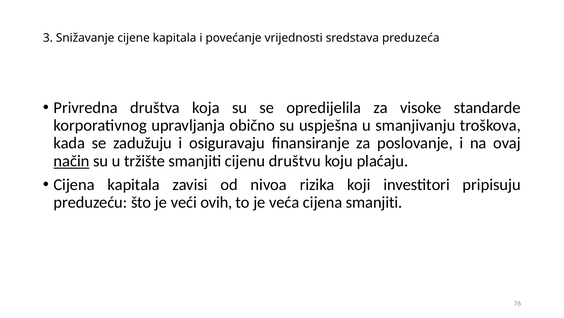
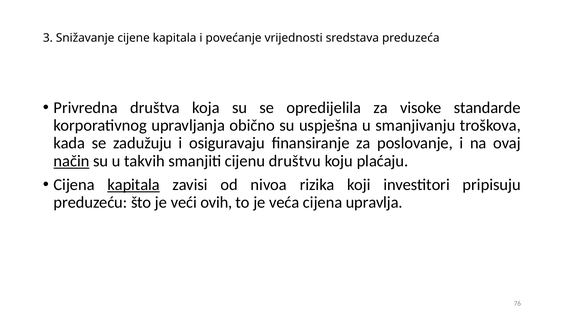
tržište: tržište -> takvih
kapitala at (134, 184) underline: none -> present
cijena smanjiti: smanjiti -> upravlja
